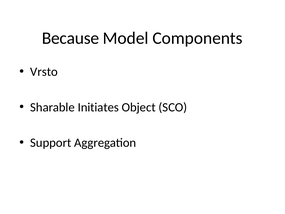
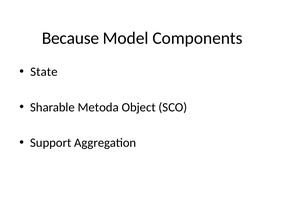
Vrsto: Vrsto -> State
Initiates: Initiates -> Metoda
